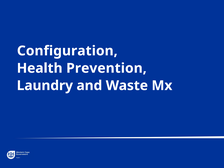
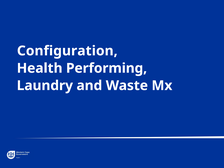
Prevention: Prevention -> Performing
